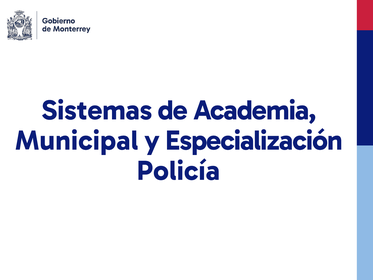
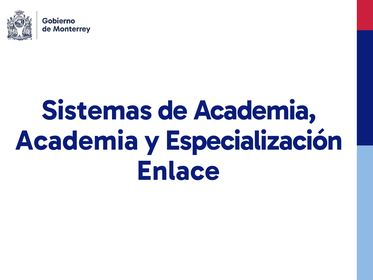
Municipal at (77, 140): Municipal -> Academia
Policía: Policía -> Enlace
